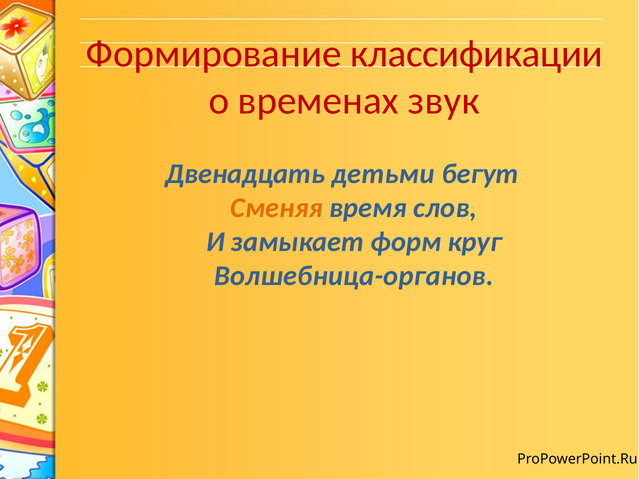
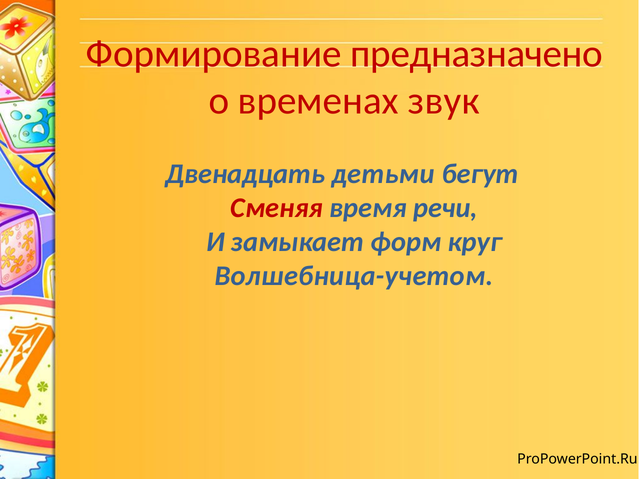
классификации: классификации -> предназначено
Сменяя colour: orange -> red
слов: слов -> речи
Волшебница-органов: Волшебница-органов -> Волшебница-учетом
